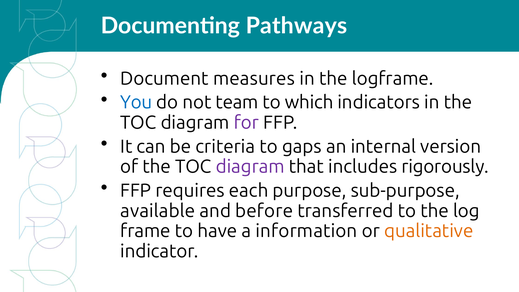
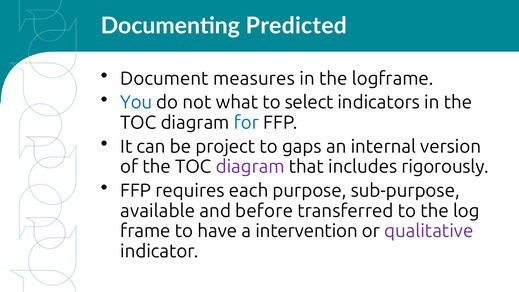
Pathways: Pathways -> Predicted
team: team -> what
which: which -> select
for colour: purple -> blue
criteria: criteria -> project
information: information -> intervention
qualitative colour: orange -> purple
